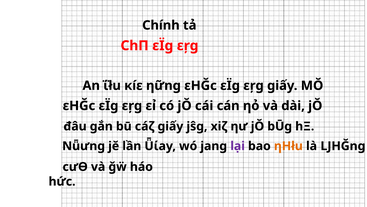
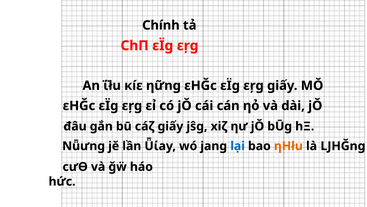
lại colour: purple -> blue
